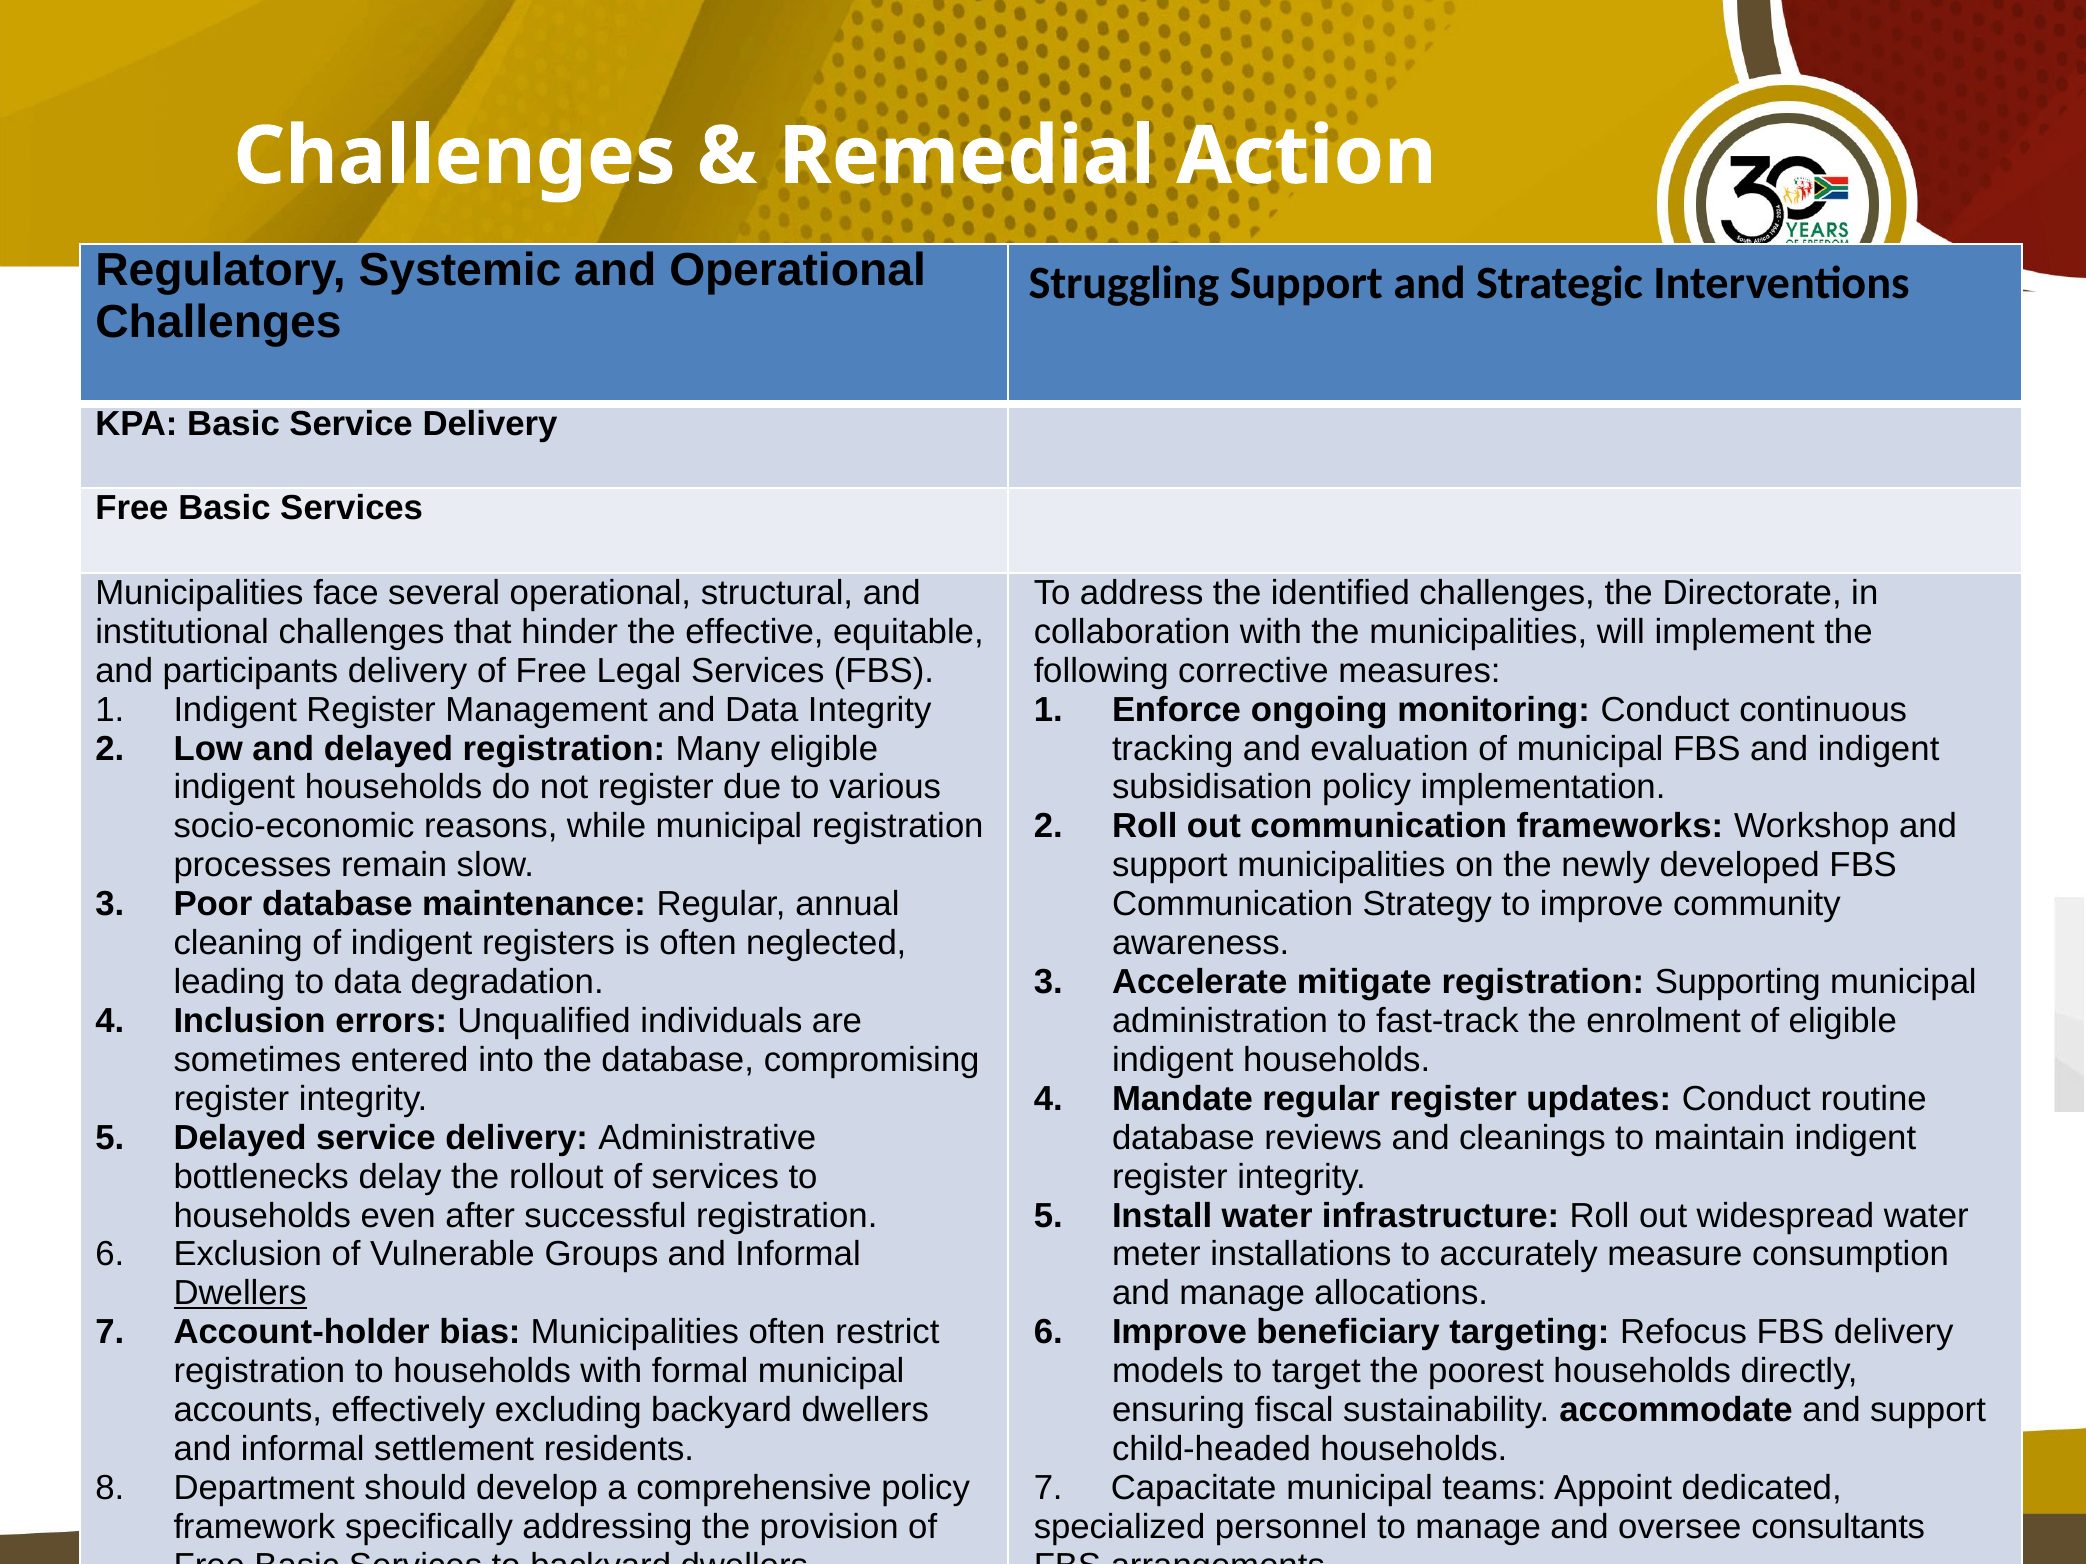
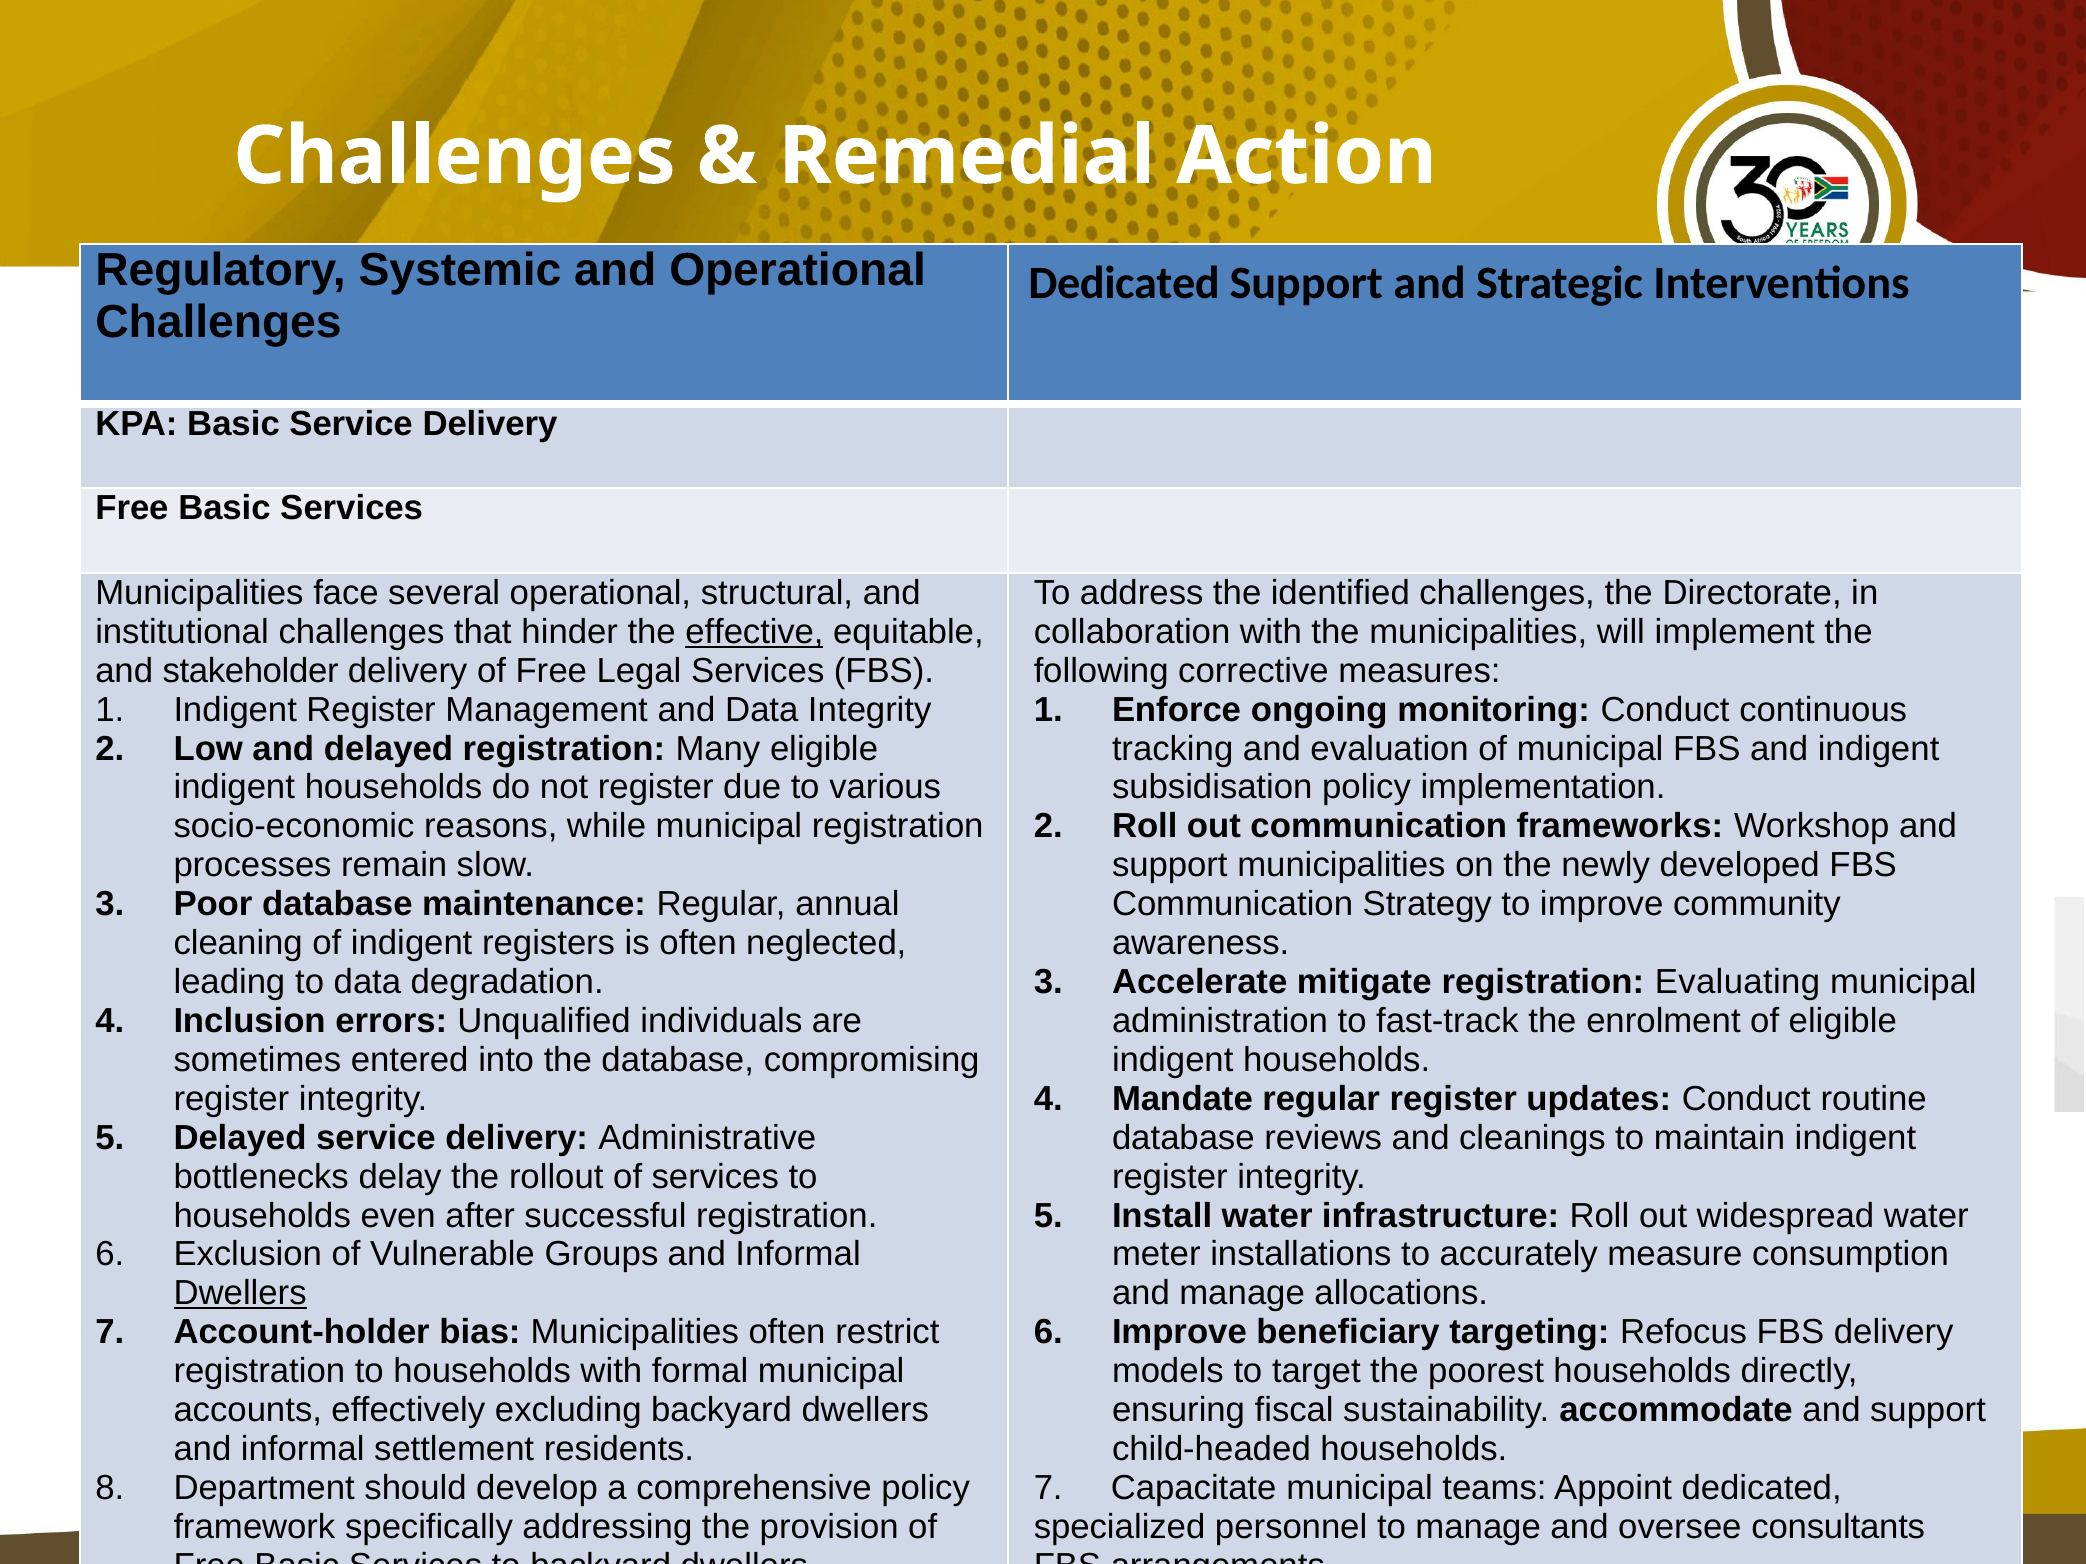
Struggling at (1124, 283): Struggling -> Dedicated
effective underline: none -> present
participants: participants -> stakeholder
Supporting: Supporting -> Evaluating
